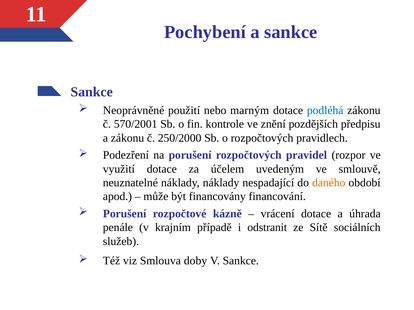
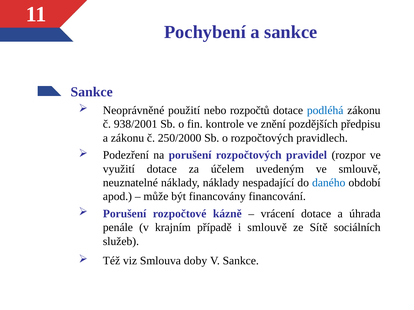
marným: marným -> rozpočtů
570/2001: 570/2001 -> 938/2001
daného colour: orange -> blue
i odstranit: odstranit -> smlouvě
